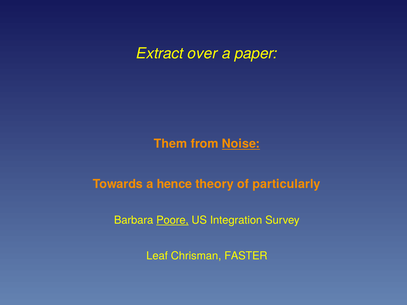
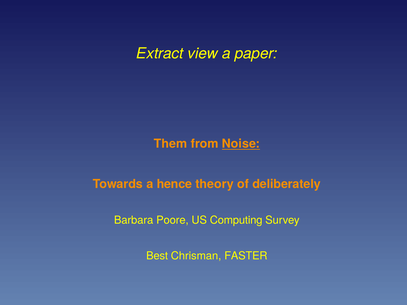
over: over -> view
particularly: particularly -> deliberately
Poore underline: present -> none
Integration: Integration -> Computing
Leaf: Leaf -> Best
